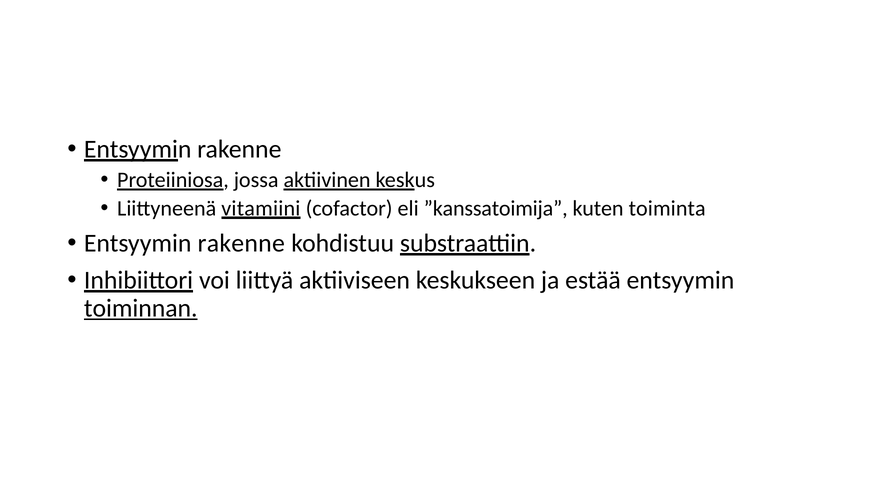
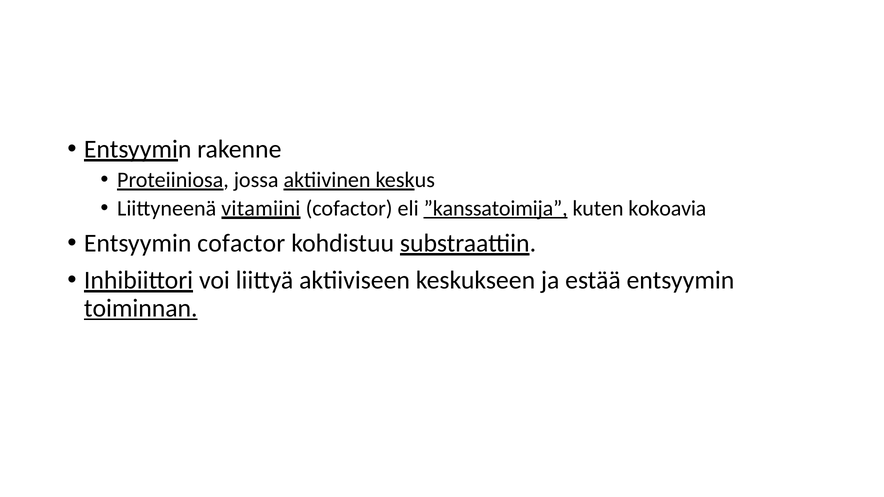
”kanssatoimija underline: none -> present
toiminta: toiminta -> kokoavia
rakenne at (241, 243): rakenne -> cofactor
